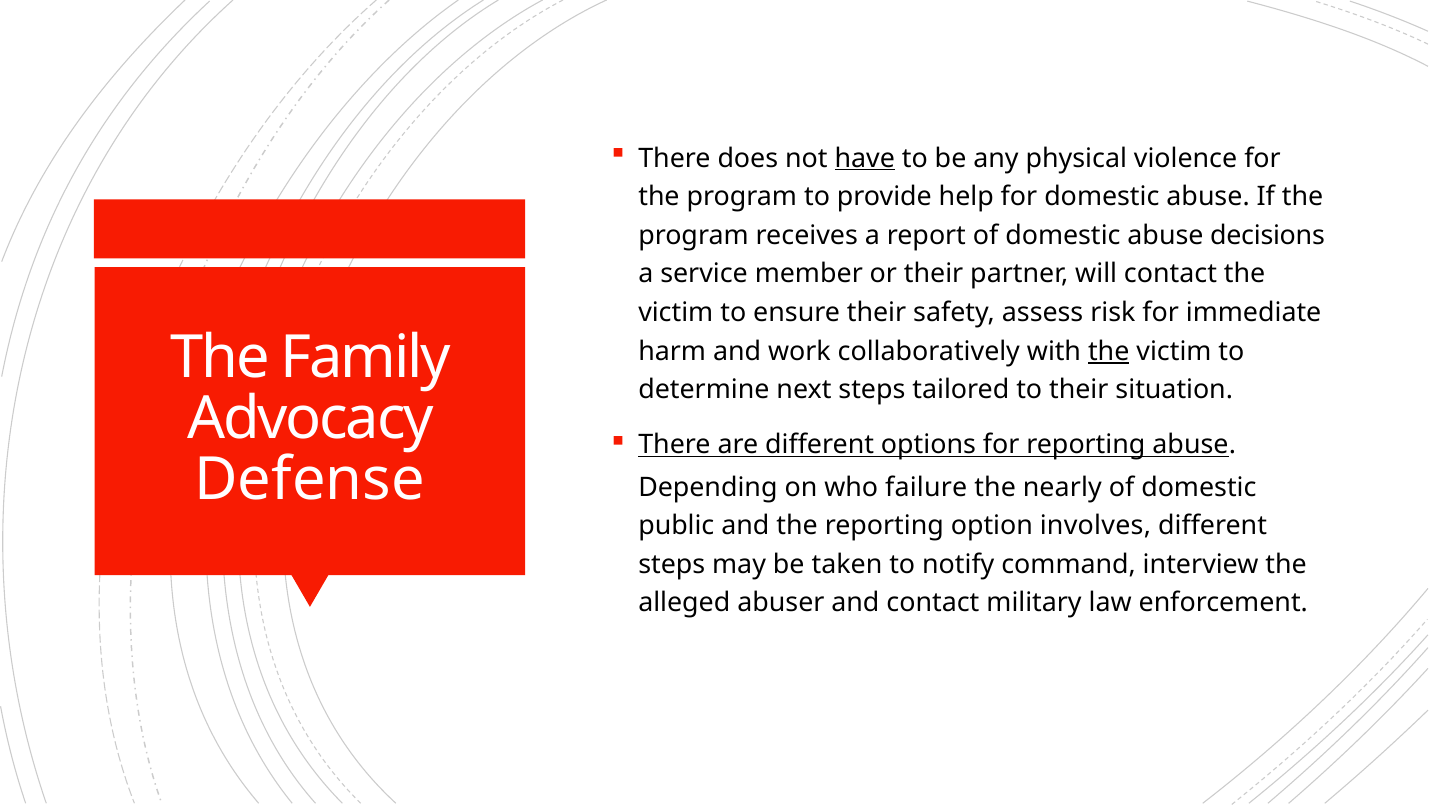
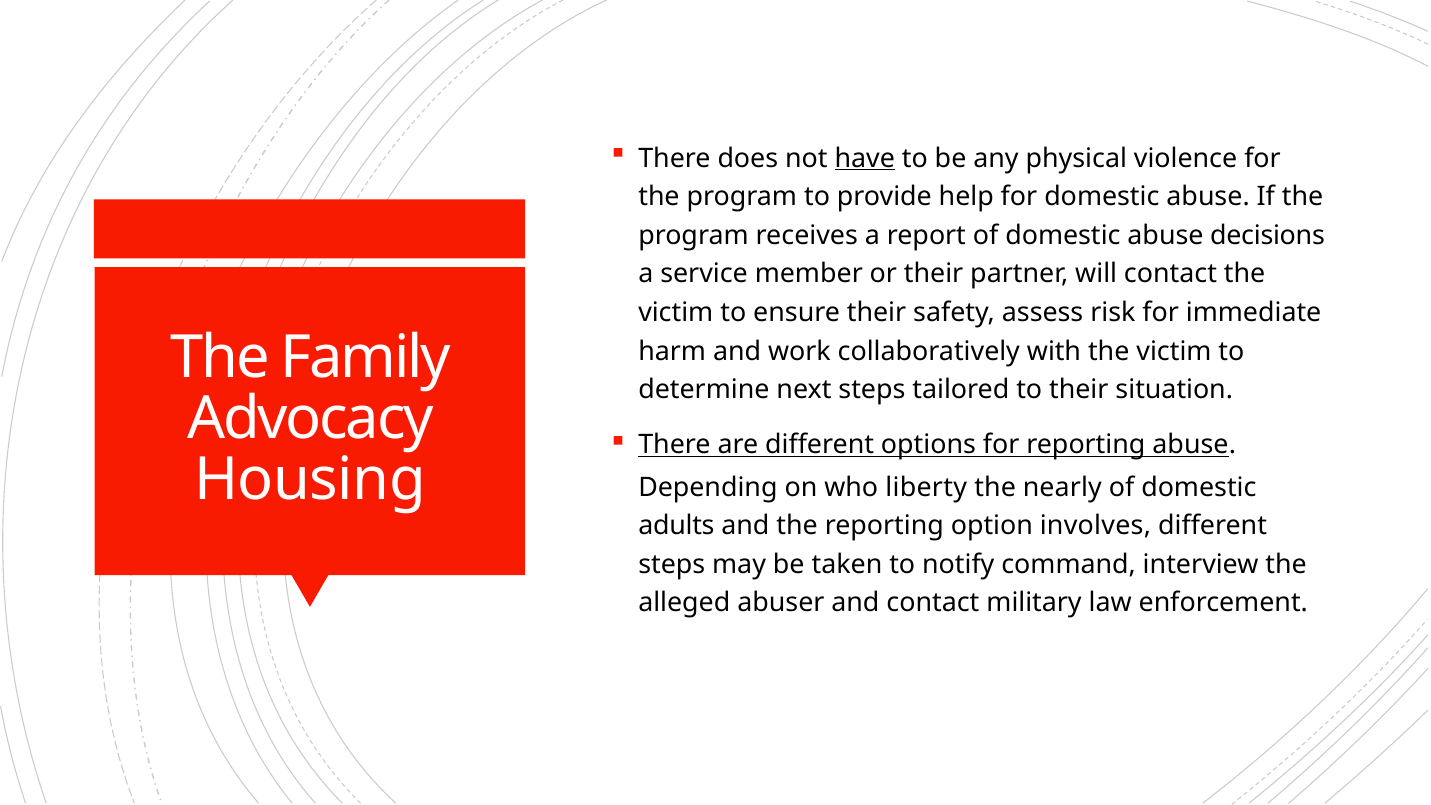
the at (1109, 351) underline: present -> none
Defense: Defense -> Housing
failure: failure -> liberty
public: public -> adults
